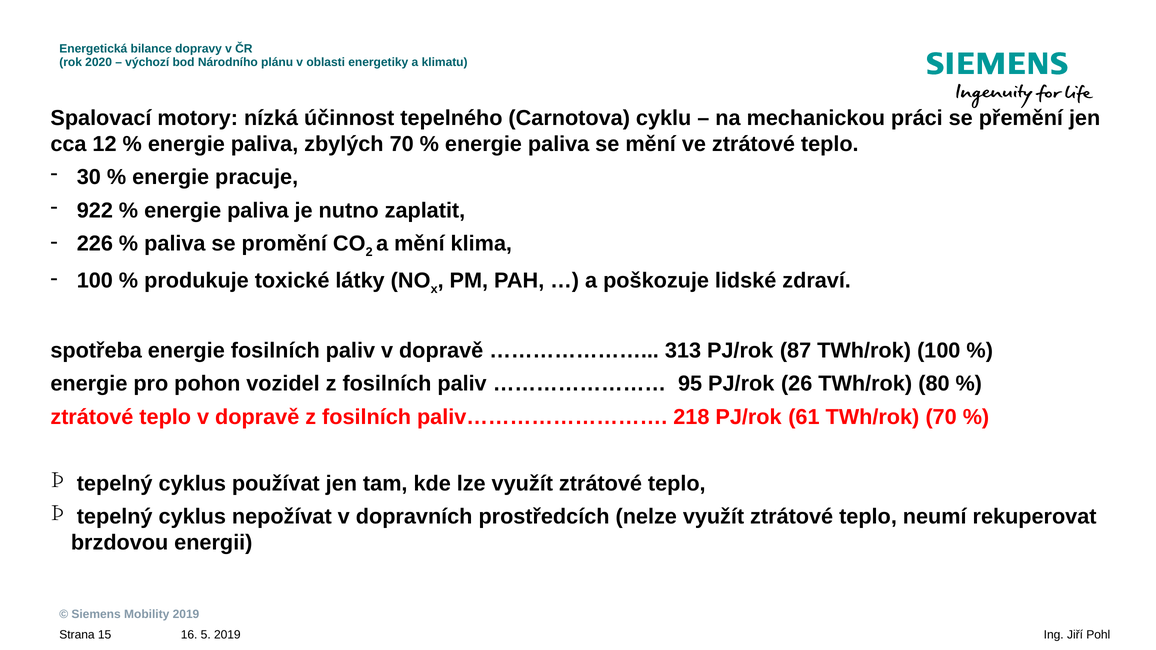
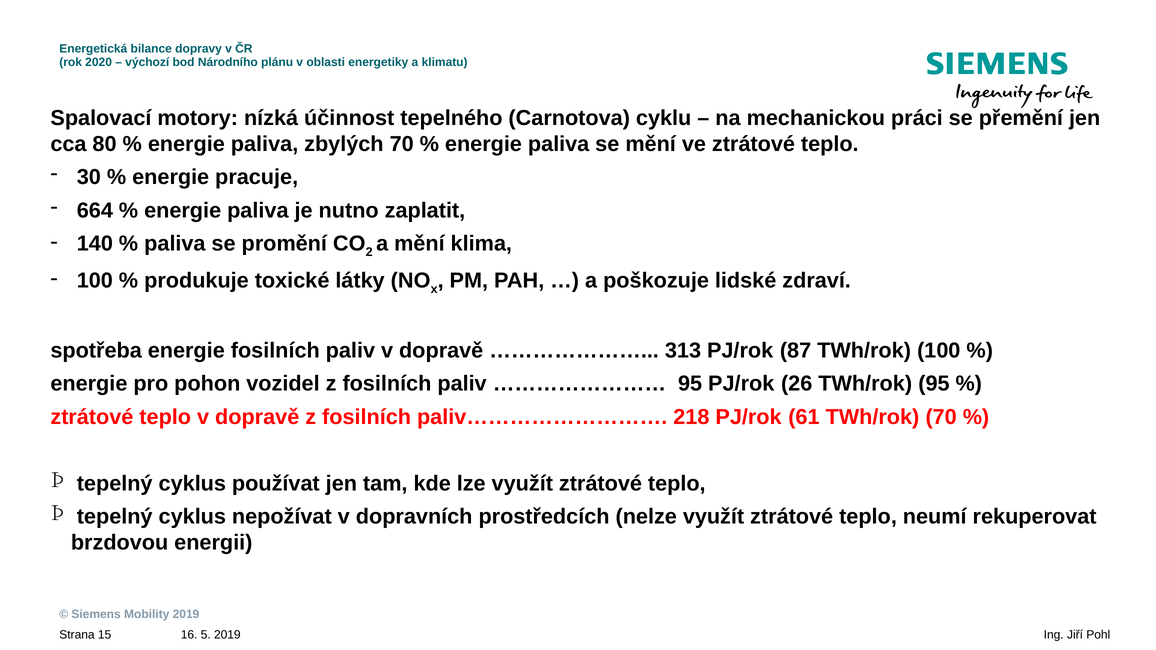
12: 12 -> 80
922: 922 -> 664
226: 226 -> 140
TWh/rok 80: 80 -> 95
